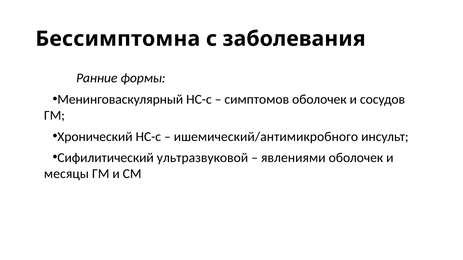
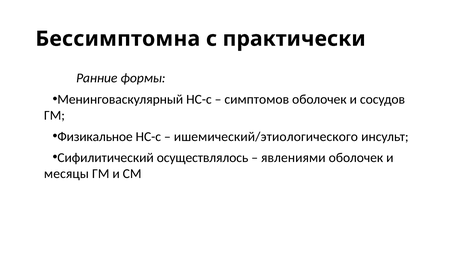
заболевания: заболевания -> практически
Хронический: Хронический -> Физикальное
ишемический/антимикробного: ишемический/антимикробного -> ишемический/этиологического
ультразвуковой: ультразвуковой -> осуществлялось
